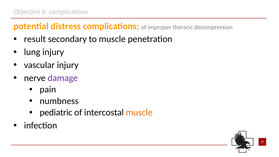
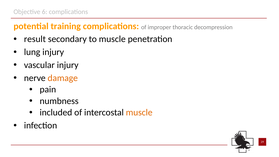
distress: distress -> training
damage colour: purple -> orange
pediatric: pediatric -> included
